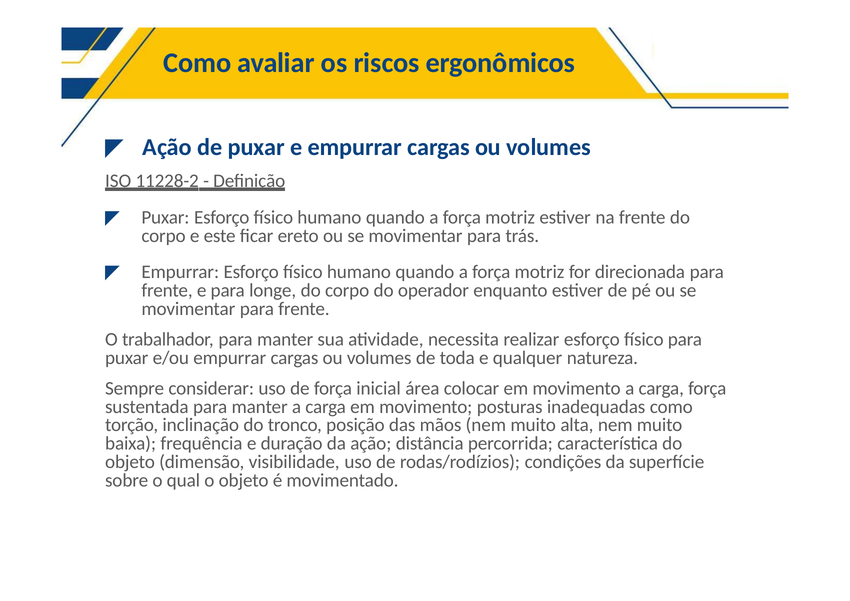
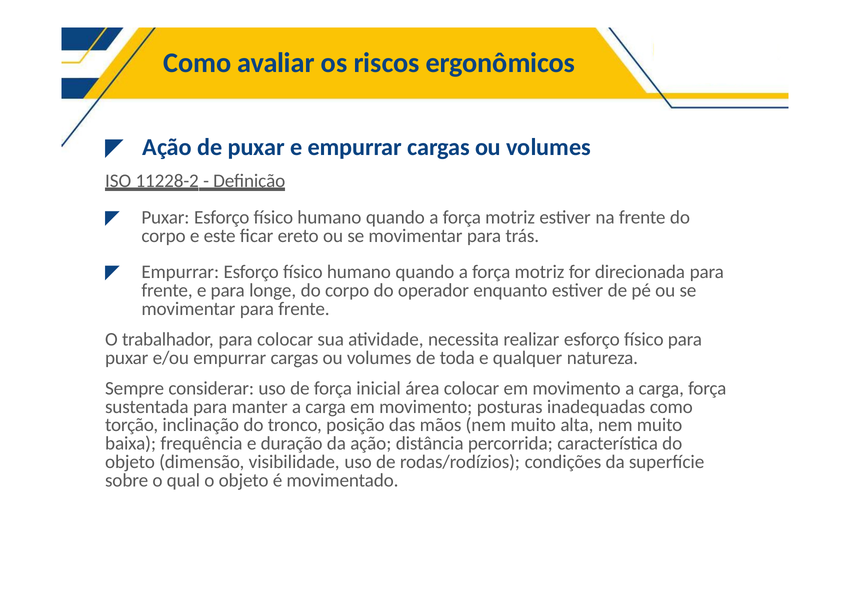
trabalhador para manter: manter -> colocar
